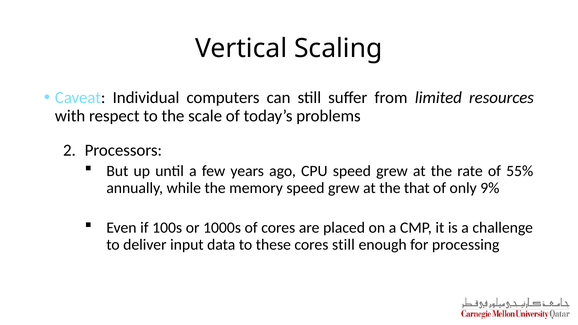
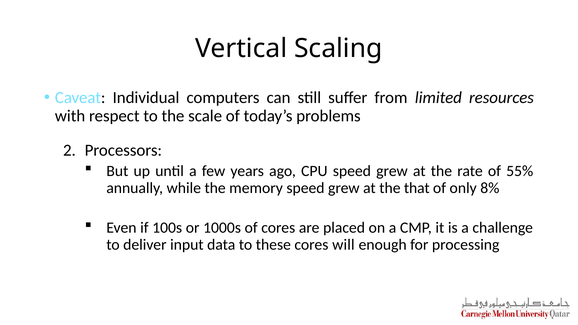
9%: 9% -> 8%
cores still: still -> will
